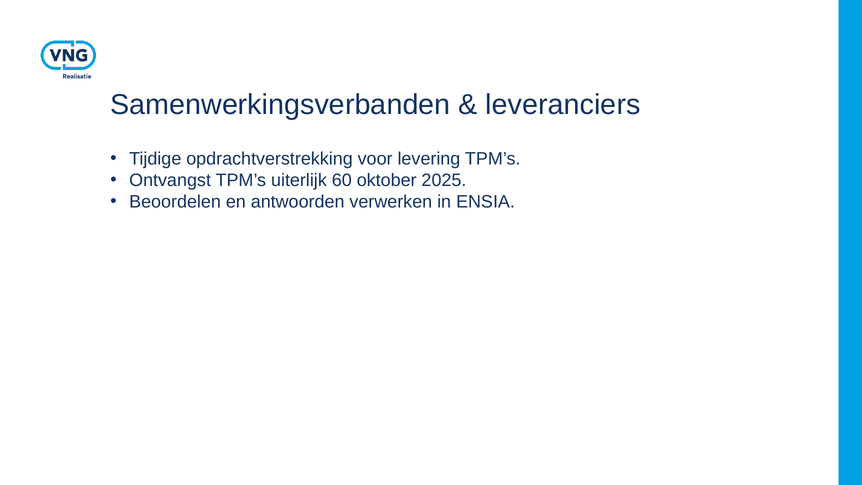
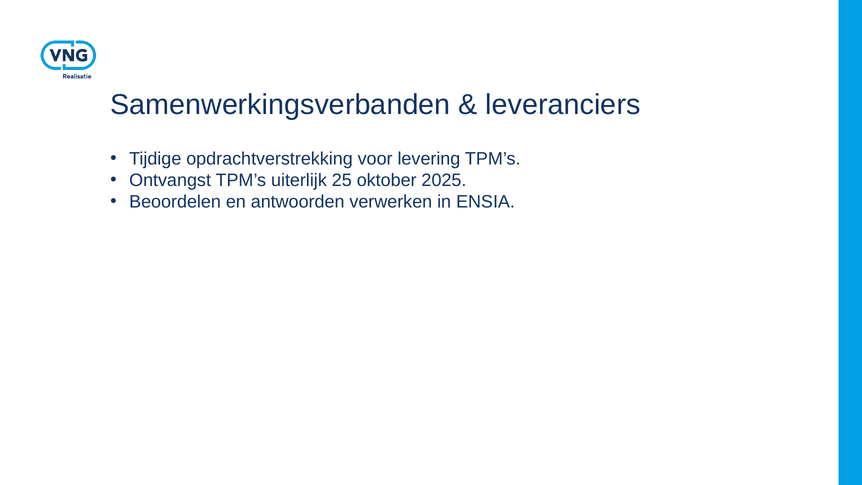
60: 60 -> 25
